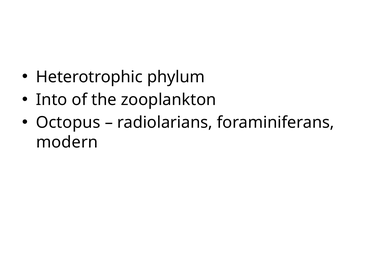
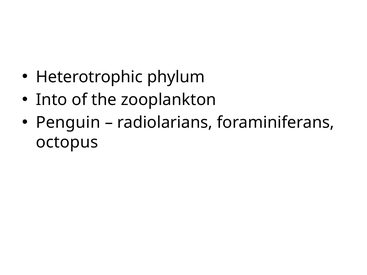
Octopus: Octopus -> Penguin
modern: modern -> octopus
